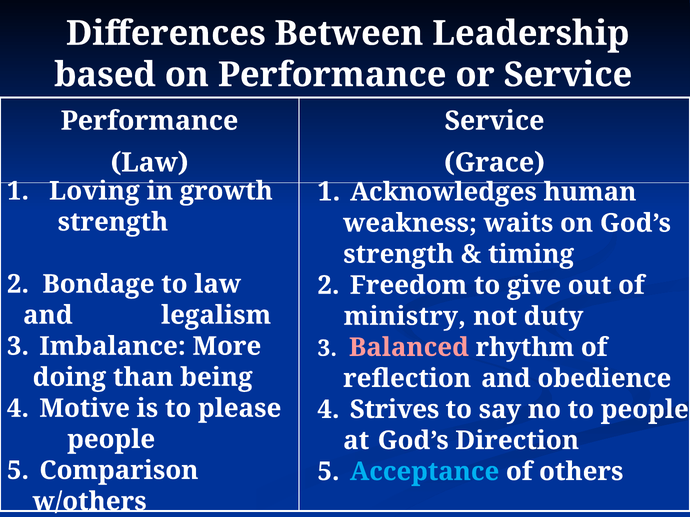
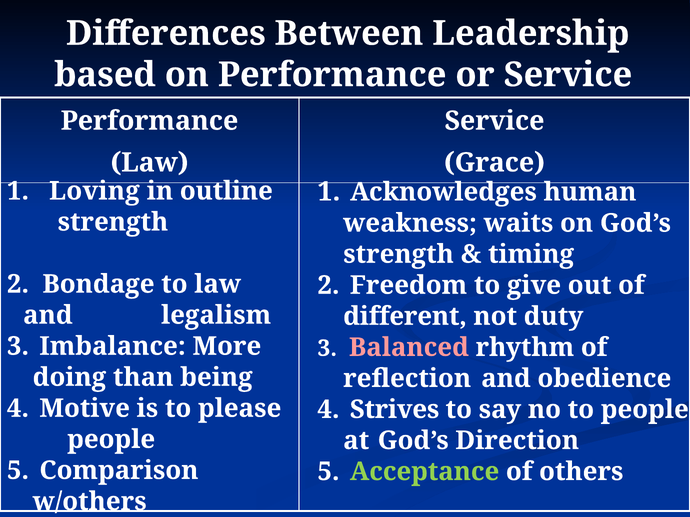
growth: growth -> outline
ministry: ministry -> different
Acceptance colour: light blue -> light green
